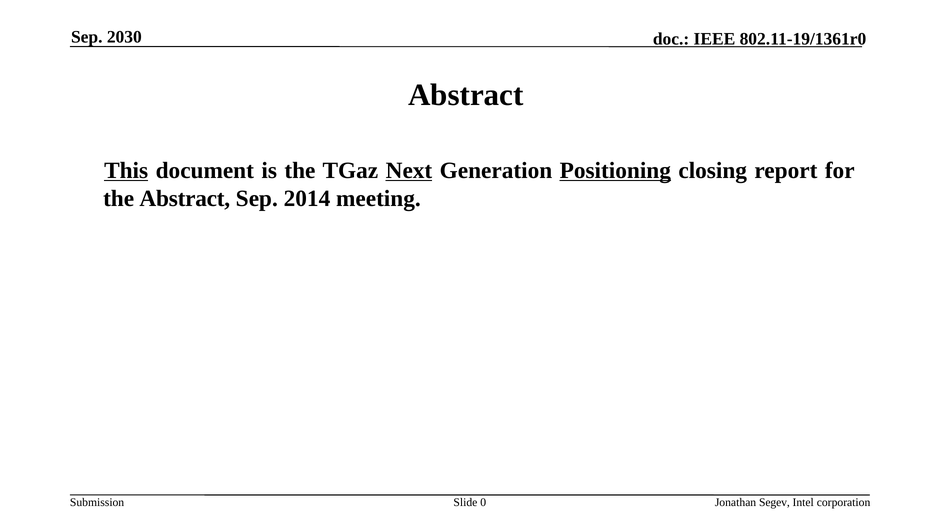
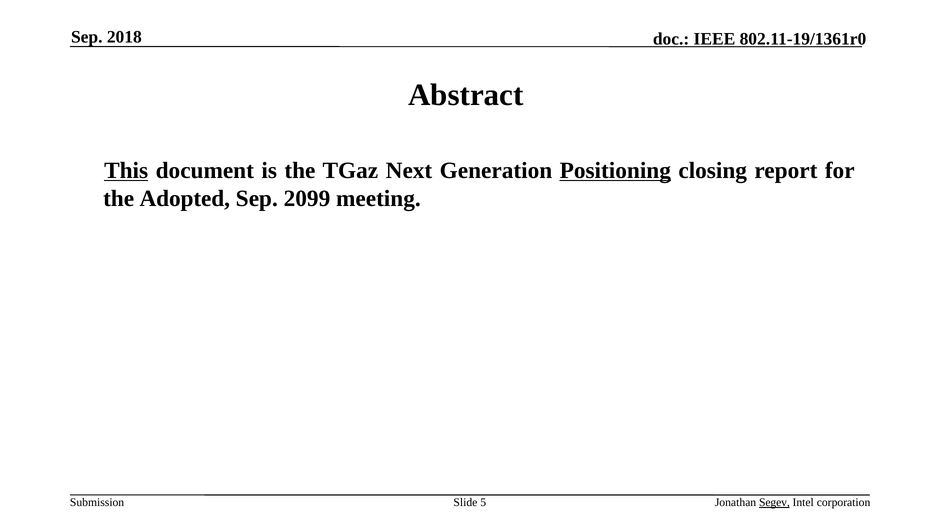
2030: 2030 -> 2018
Next underline: present -> none
the Abstract: Abstract -> Adopted
2014: 2014 -> 2099
0: 0 -> 5
Segev underline: none -> present
